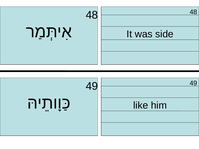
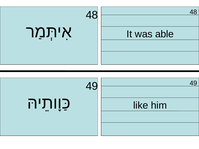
side: side -> able
